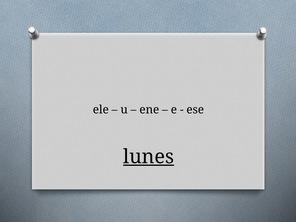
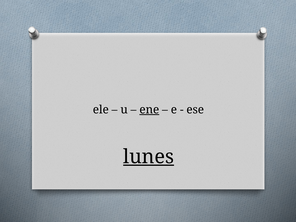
ene underline: none -> present
